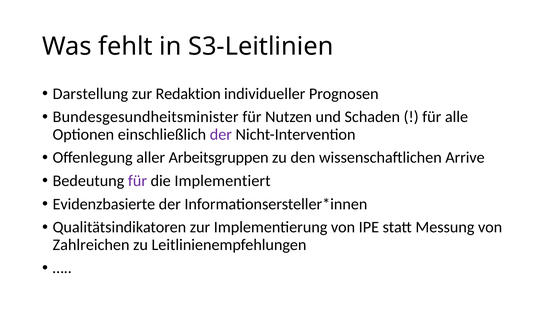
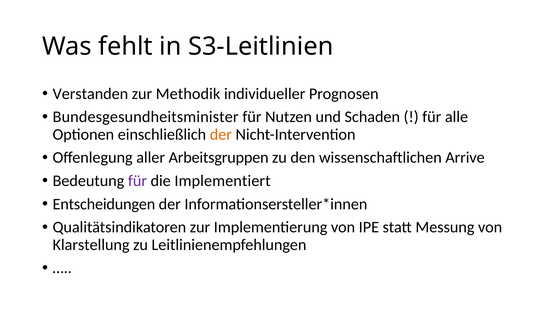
Darstellung: Darstellung -> Verstanden
Redaktion: Redaktion -> Methodik
der at (221, 134) colour: purple -> orange
Evidenzbasierte: Evidenzbasierte -> Entscheidungen
Zahlreichen: Zahlreichen -> Klarstellung
